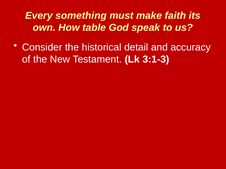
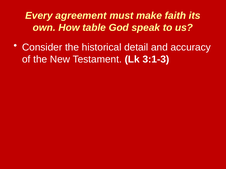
something: something -> agreement
